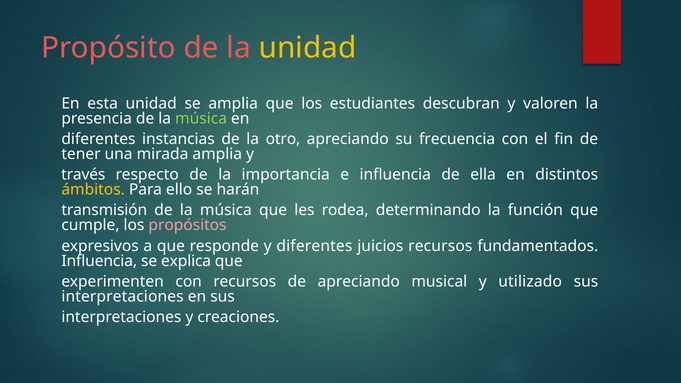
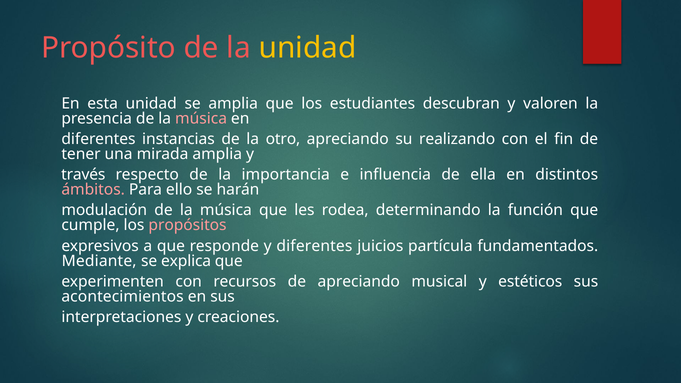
música at (201, 118) colour: light green -> pink
frecuencia: frecuencia -> realizando
ámbitos colour: yellow -> pink
transmisión: transmisión -> modulación
juicios recursos: recursos -> partícula
Influencia at (99, 261): Influencia -> Mediante
utilizado: utilizado -> estéticos
interpretaciones at (123, 297): interpretaciones -> acontecimientos
